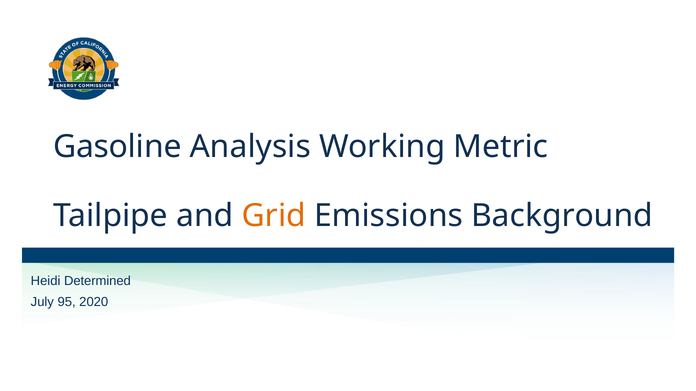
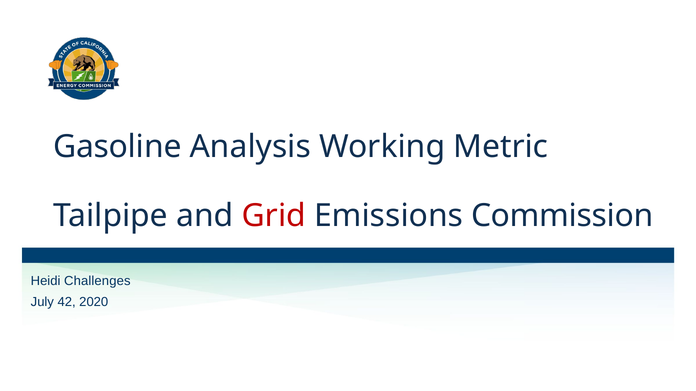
Grid colour: orange -> red
Background: Background -> Commission
Determined: Determined -> Challenges
95: 95 -> 42
